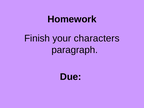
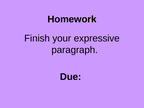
characters: characters -> expressive
